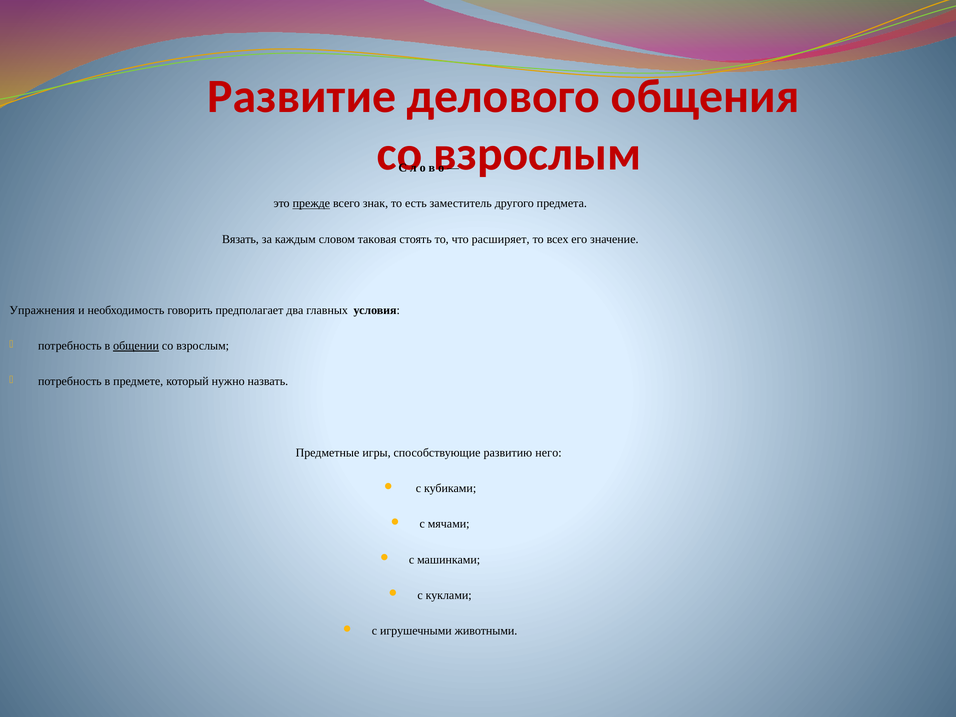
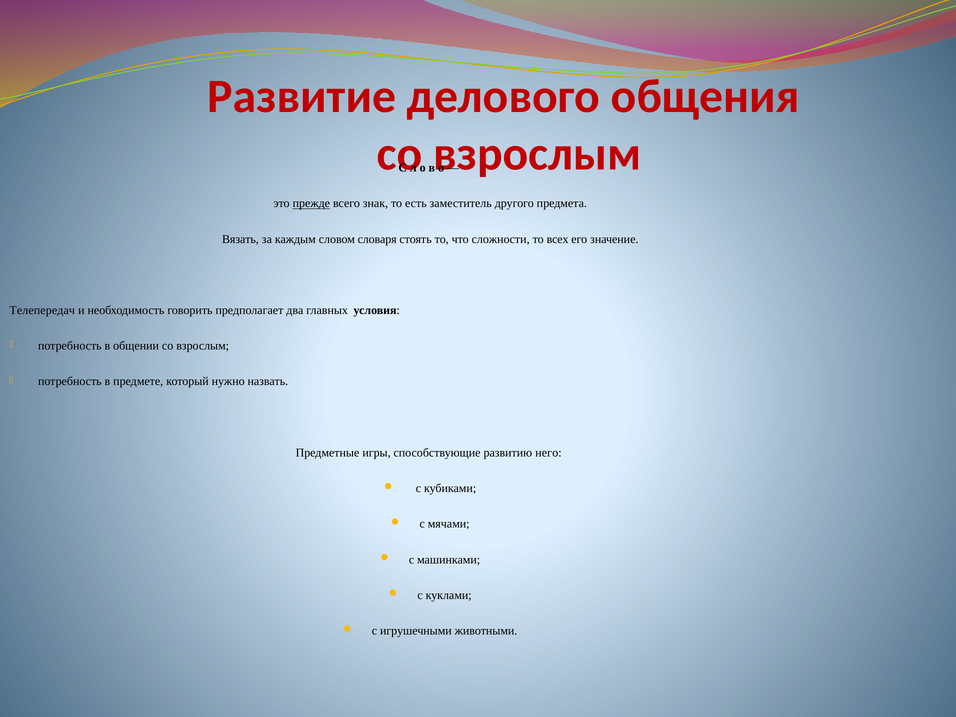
таковая: таковая -> словаря
расширяет: расширяет -> сложности
Упражнения: Упражнения -> Телепередач
общении underline: present -> none
